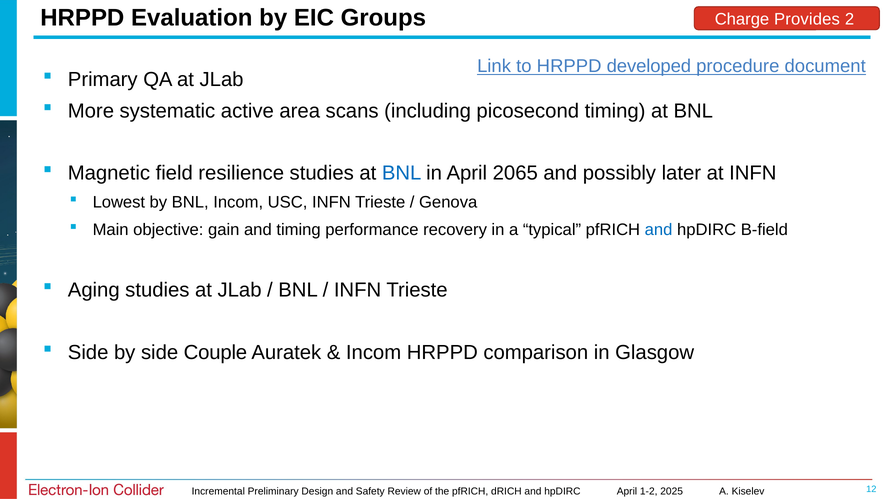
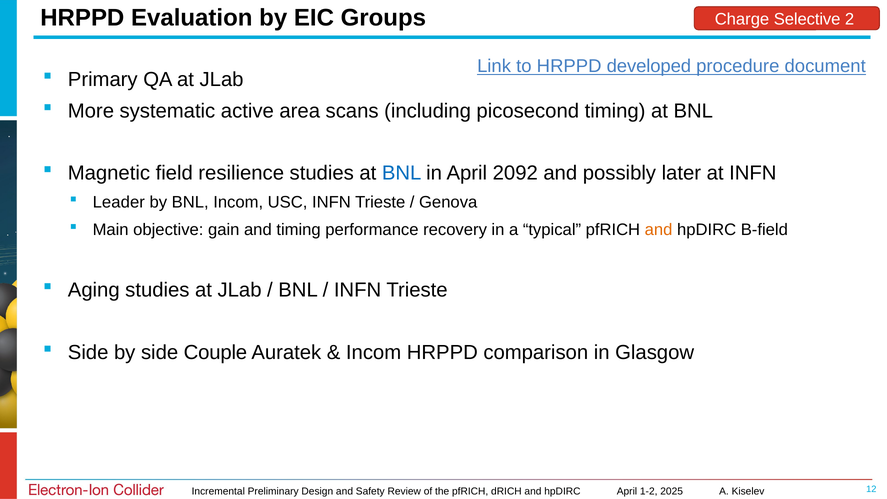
Provides: Provides -> Selective
2065: 2065 -> 2092
Lowest: Lowest -> Leader
and at (659, 230) colour: blue -> orange
